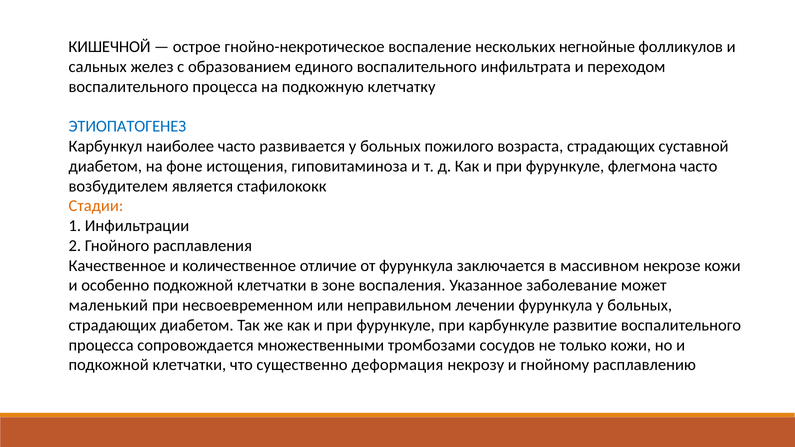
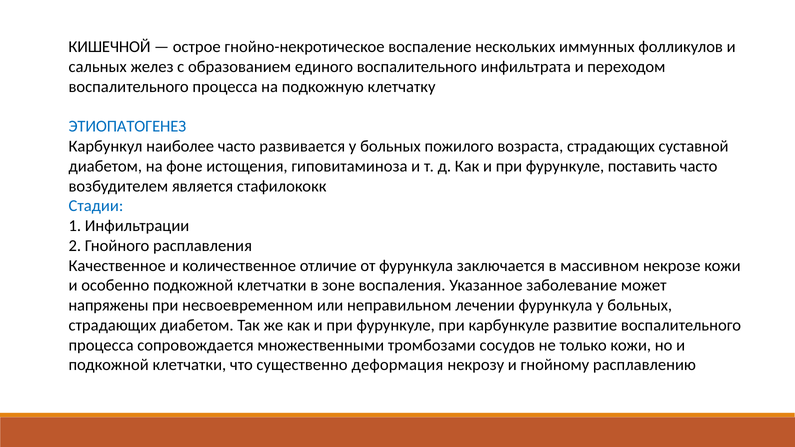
негнойные: негнойные -> иммунных
флегмона: флегмона -> поставить
Стадии colour: orange -> blue
маленький: маленький -> напряжены
